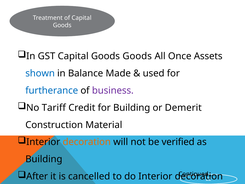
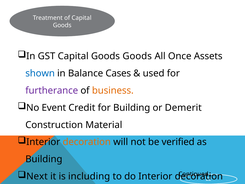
Made: Made -> Cases
furtherance colour: blue -> purple
business colour: purple -> orange
Tariff: Tariff -> Event
After at (37, 176): After -> Next
cancelled: cancelled -> including
